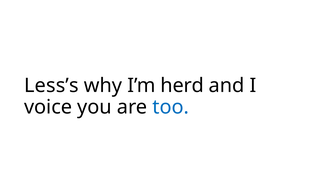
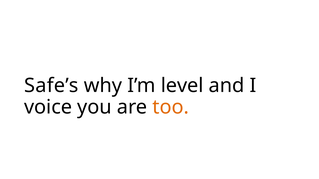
Less’s: Less’s -> Safe’s
herd: herd -> level
too colour: blue -> orange
